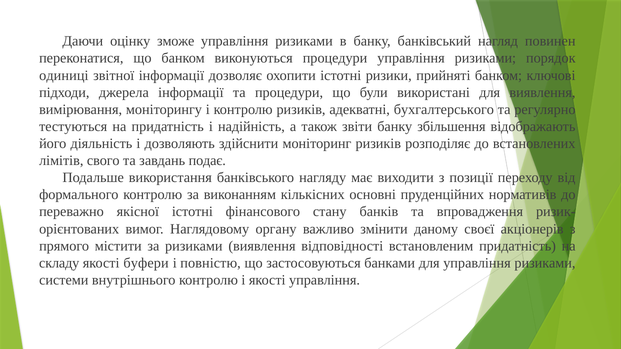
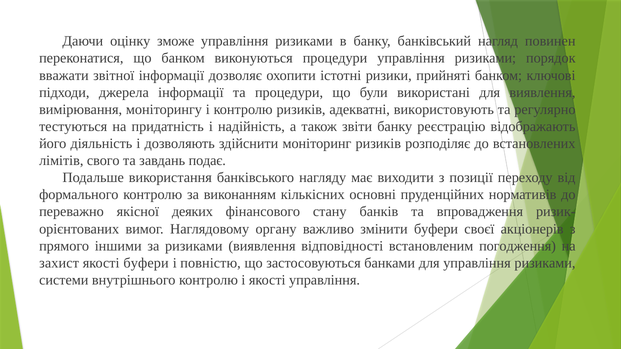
одиниці: одиниці -> вважати
бухгалтерського: бухгалтерського -> використовують
збільшення: збільшення -> реєстрацію
якісної істотні: істотні -> деяких
змінити даному: даному -> буфери
містити: містити -> іншими
встановленим придатність: придатність -> погодження
складу: складу -> захист
